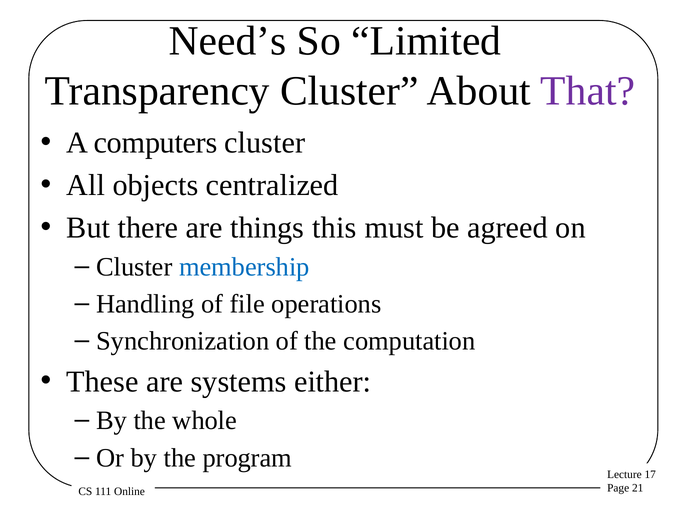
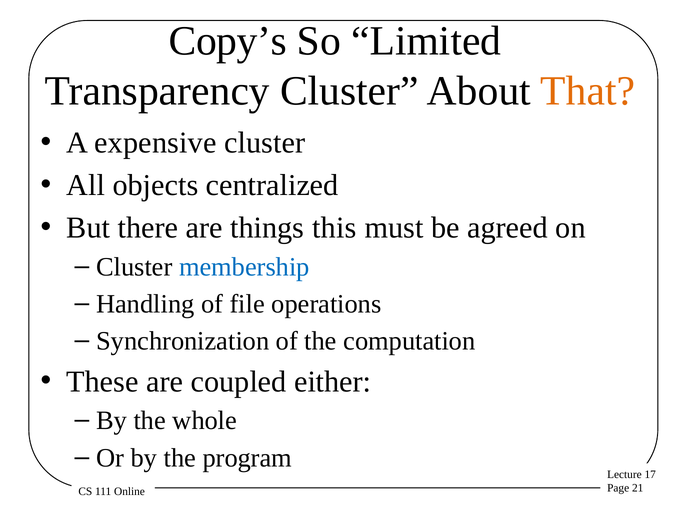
Need’s: Need’s -> Copy’s
That colour: purple -> orange
computers: computers -> expensive
systems: systems -> coupled
